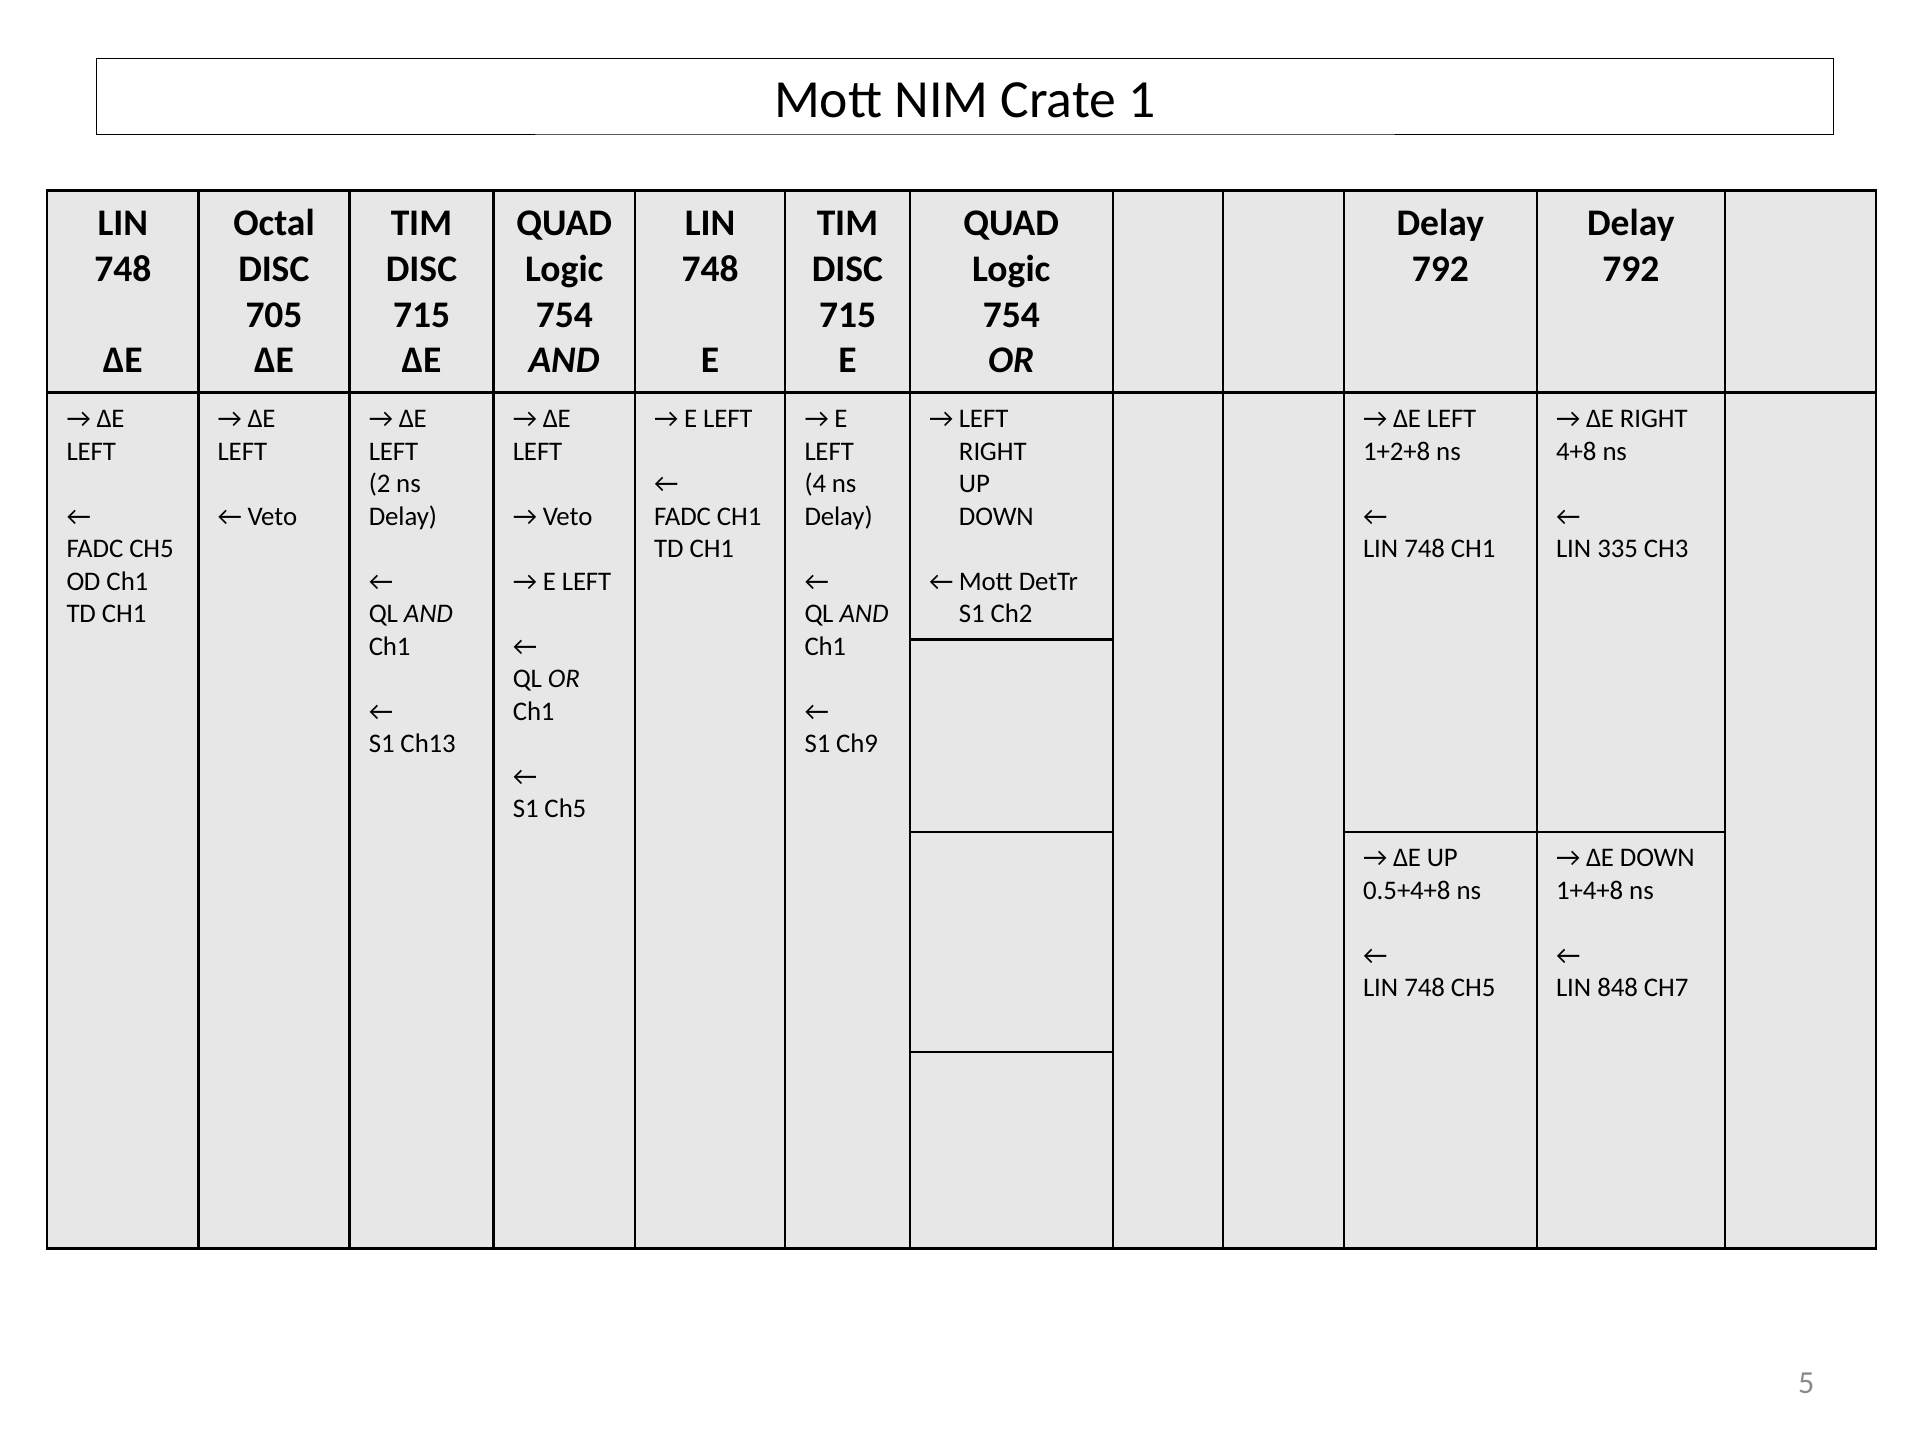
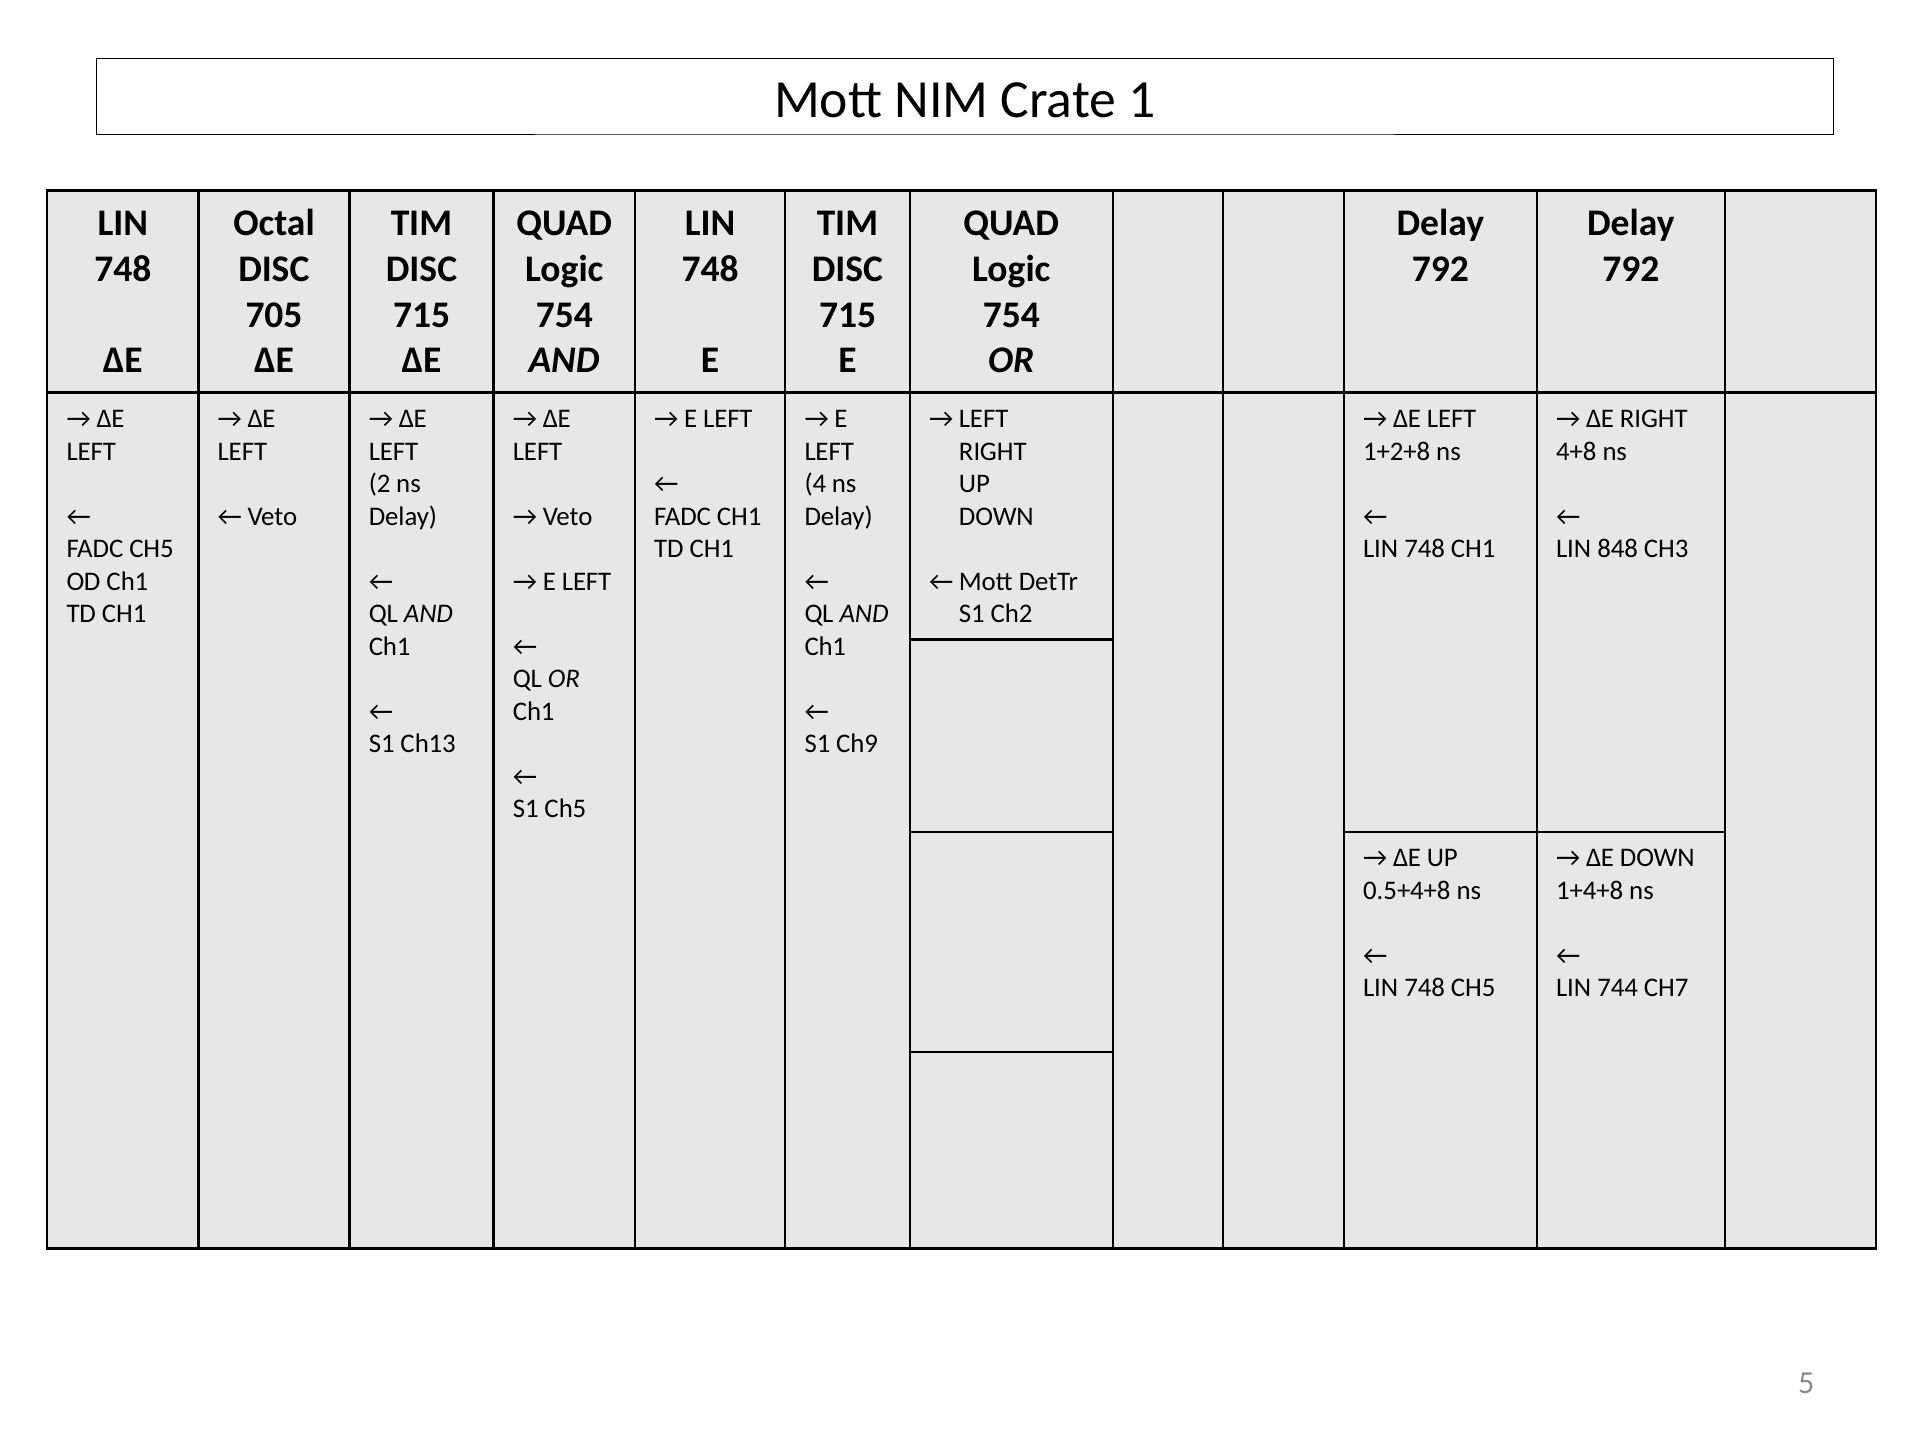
335: 335 -> 848
848: 848 -> 744
